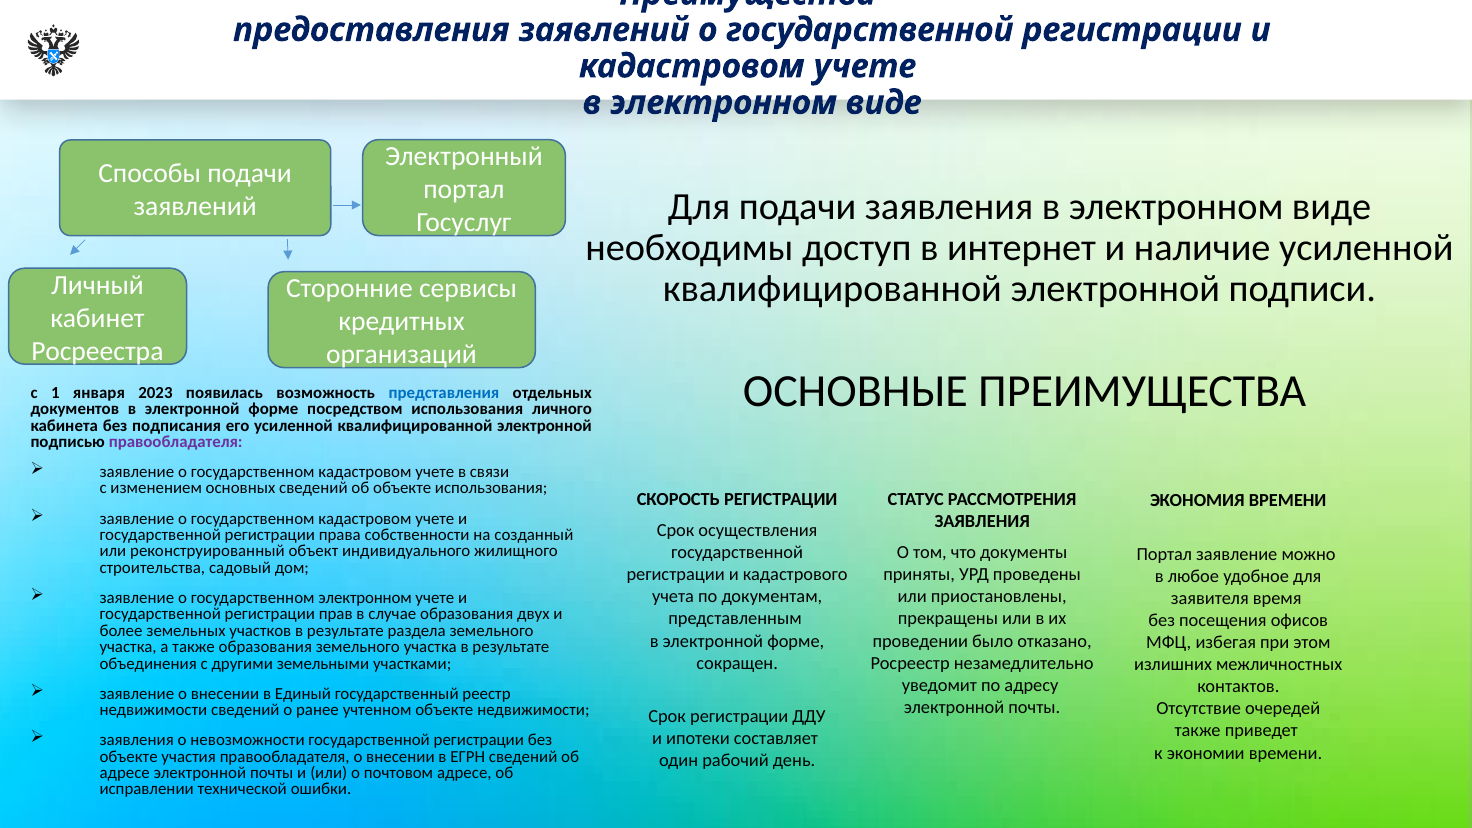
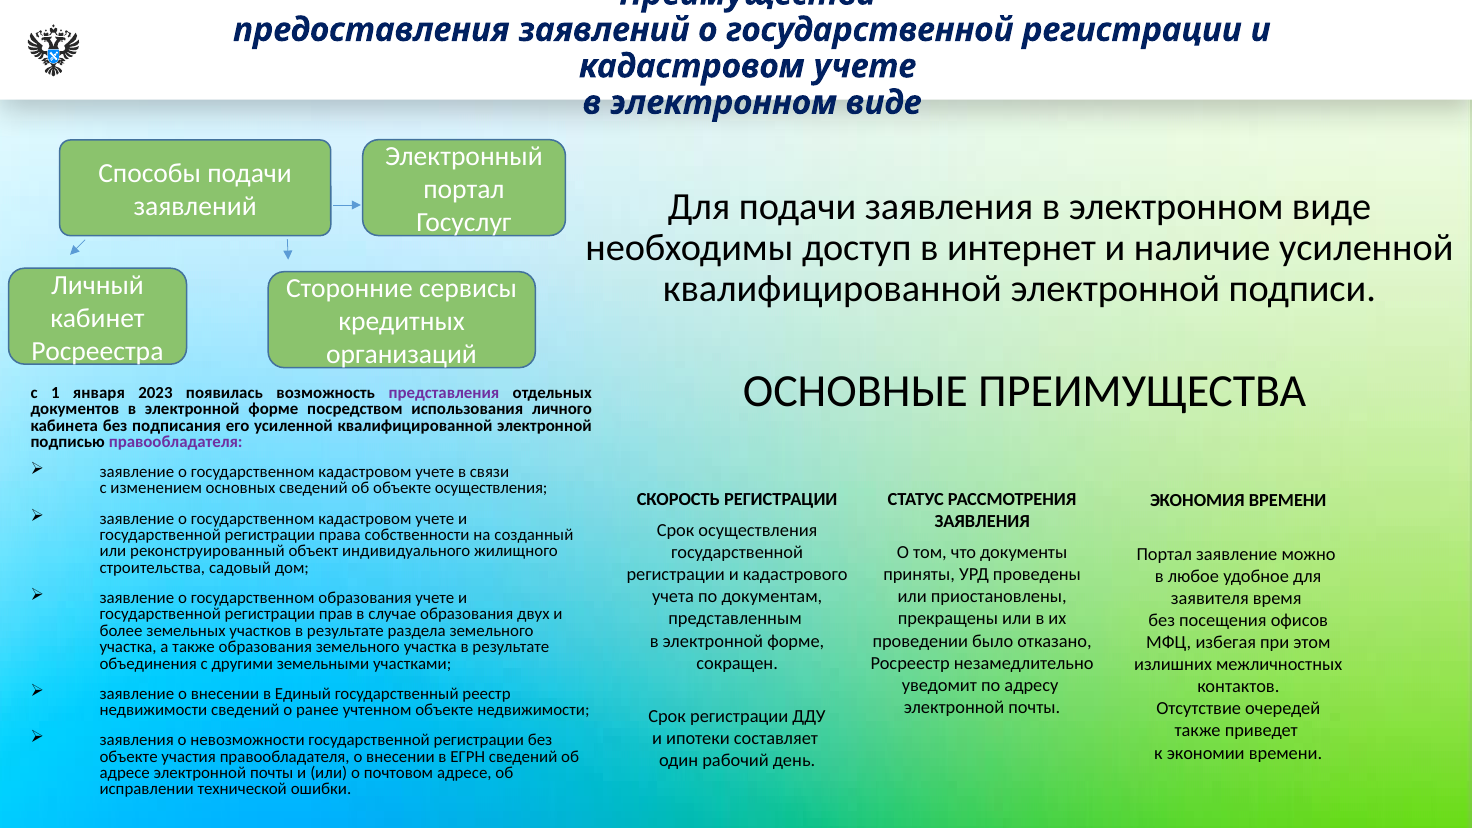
представления colour: blue -> purple
объекте использования: использования -> осуществления
государственном электронном: электронном -> образования
